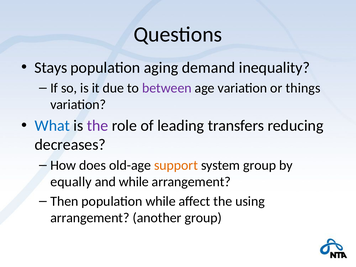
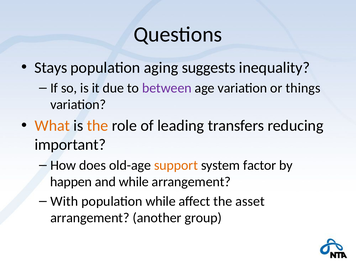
demand: demand -> suggests
What colour: blue -> orange
the at (98, 126) colour: purple -> orange
decreases: decreases -> important
system group: group -> factor
equally: equally -> happen
Then: Then -> With
using: using -> asset
